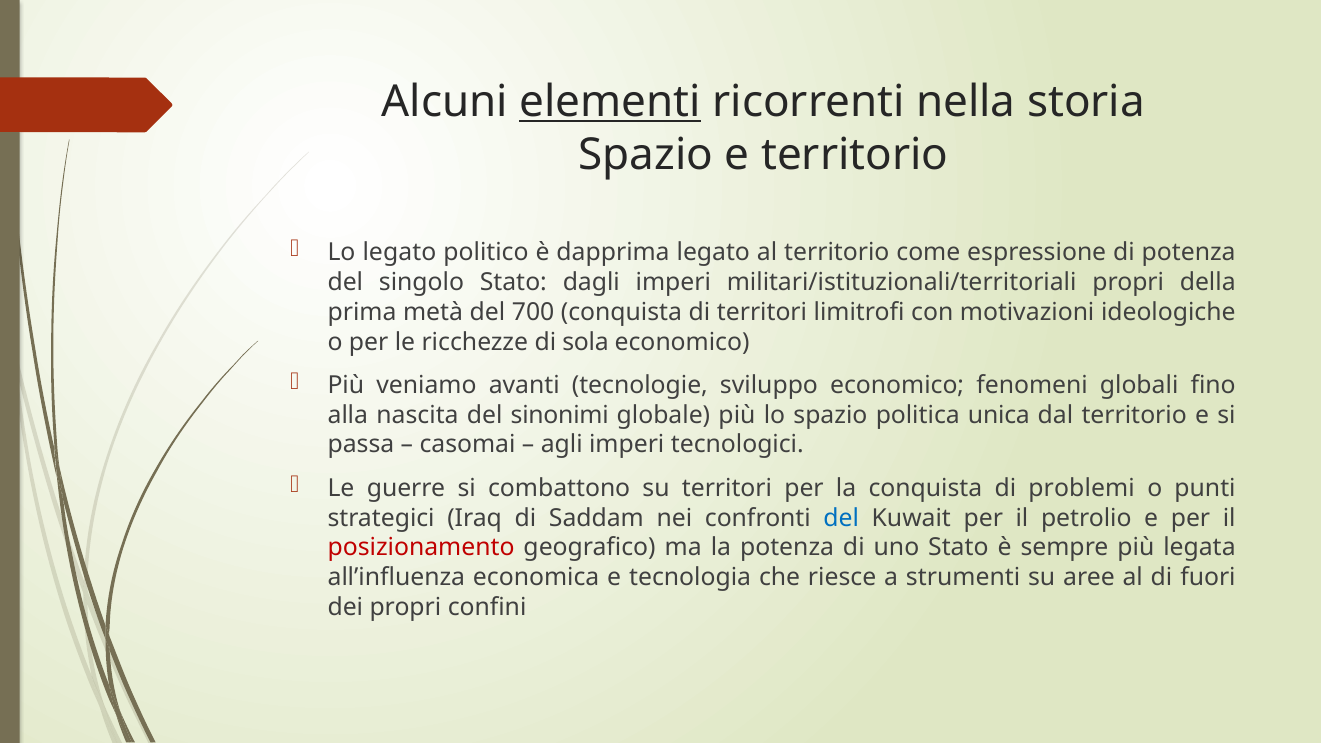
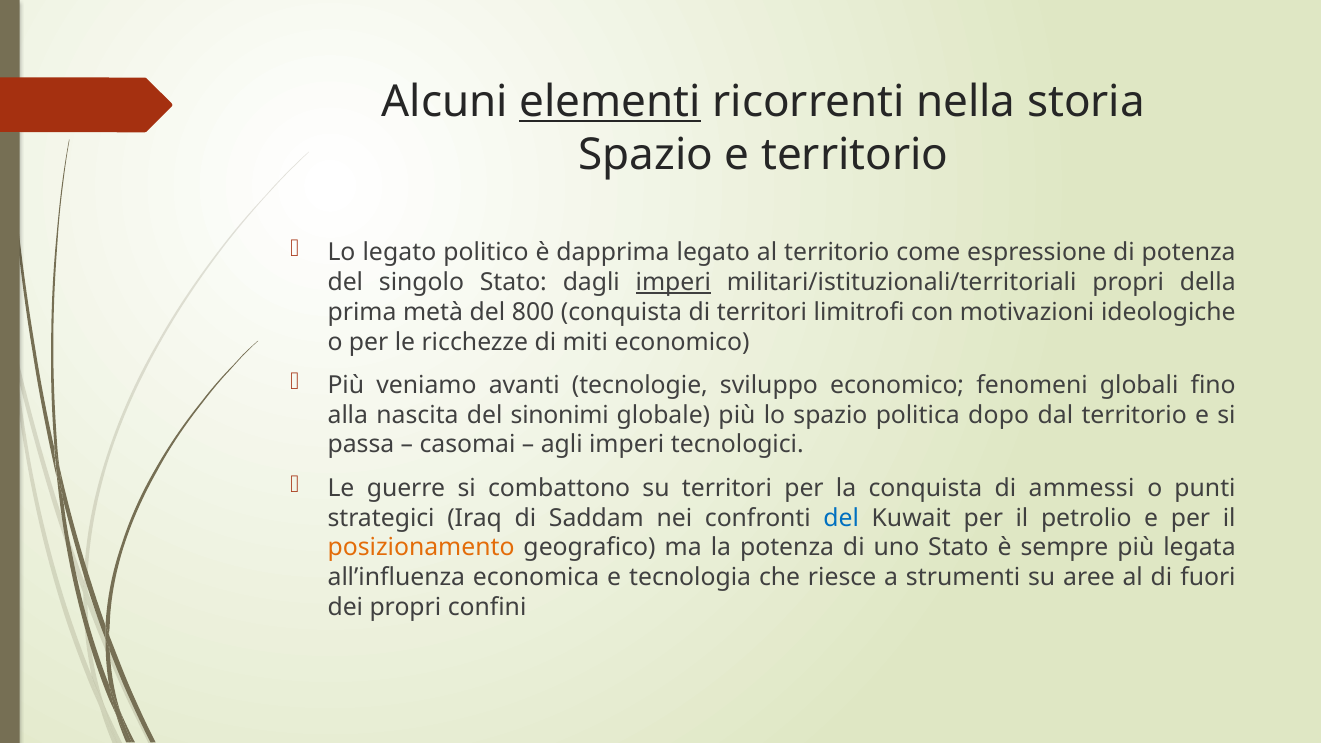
imperi at (673, 282) underline: none -> present
700: 700 -> 800
sola: sola -> miti
unica: unica -> dopo
problemi: problemi -> ammessi
posizionamento colour: red -> orange
